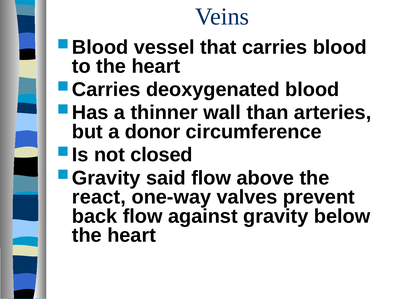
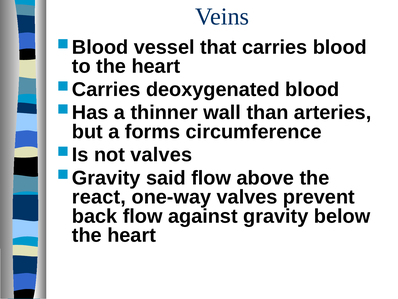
donor: donor -> forms
not closed: closed -> valves
